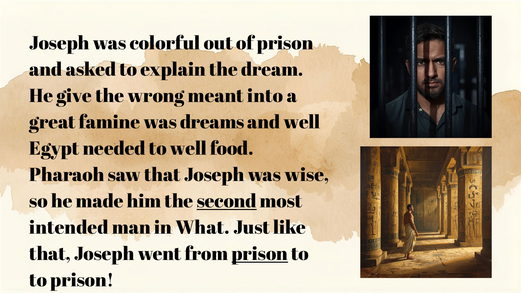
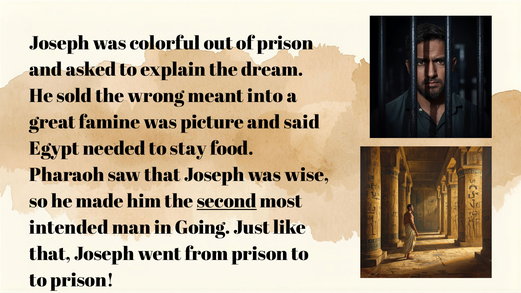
give: give -> sold
dreams: dreams -> picture
and well: well -> said
to well: well -> stay
What: What -> Going
prison at (260, 254) underline: present -> none
